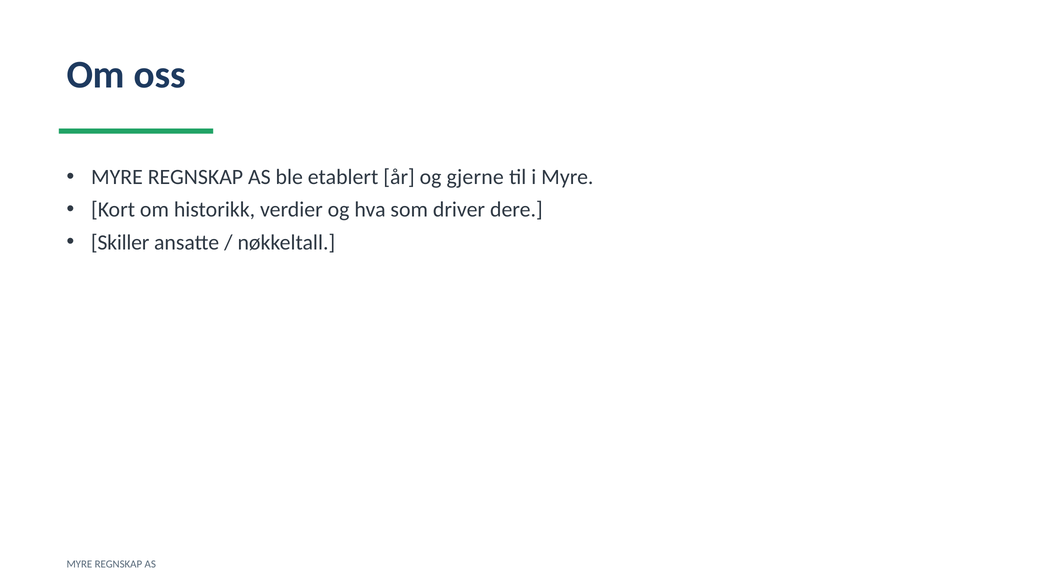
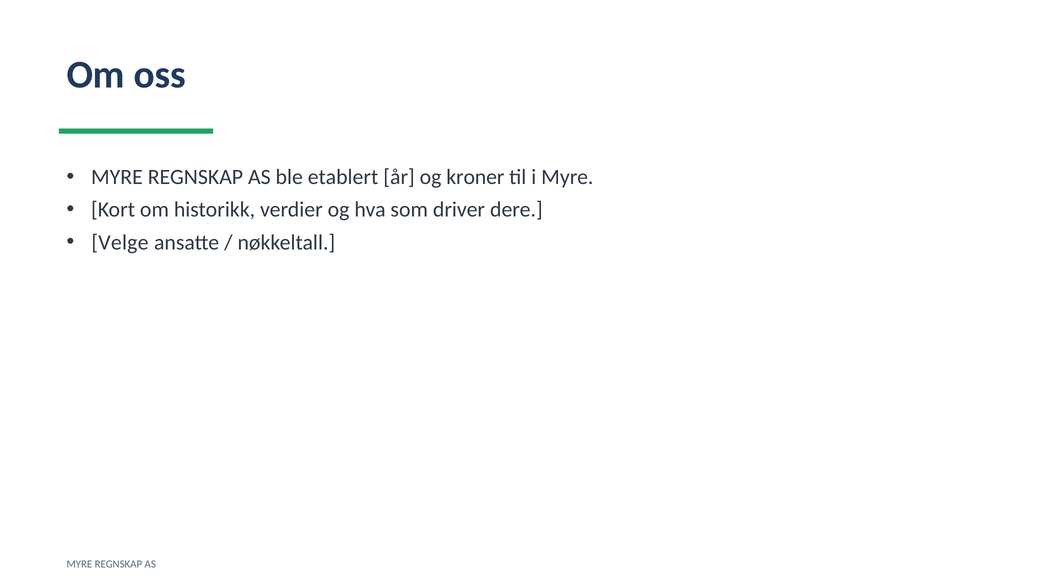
gjerne: gjerne -> kroner
Skiller: Skiller -> Velge
